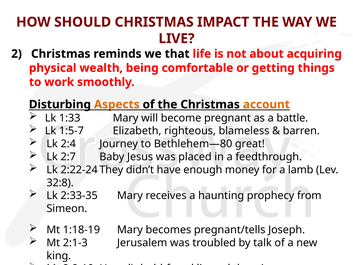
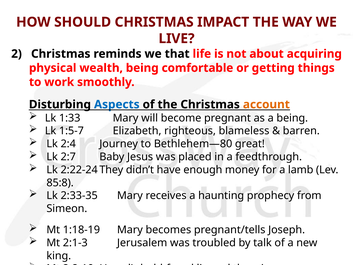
Aspects colour: orange -> blue
a battle: battle -> being
32:8: 32:8 -> 85:8
